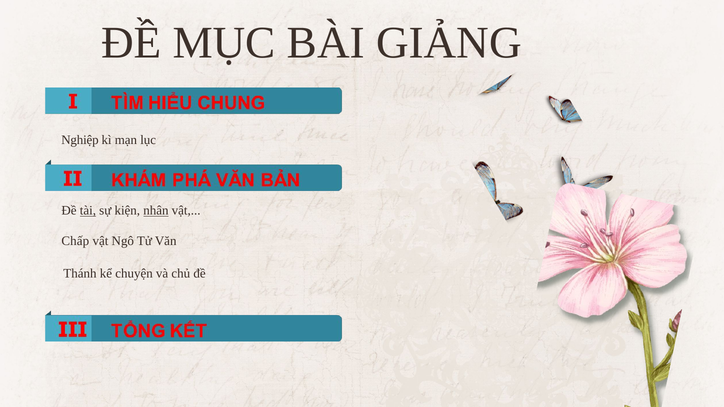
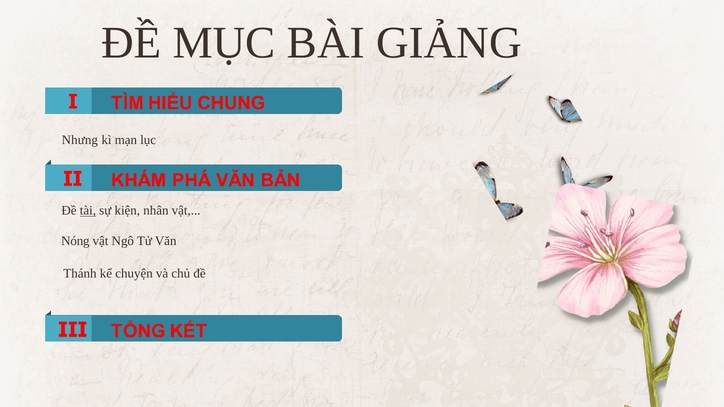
Nghiệp: Nghiệp -> Nhưng
nhân underline: present -> none
Chấp: Chấp -> Nóng
